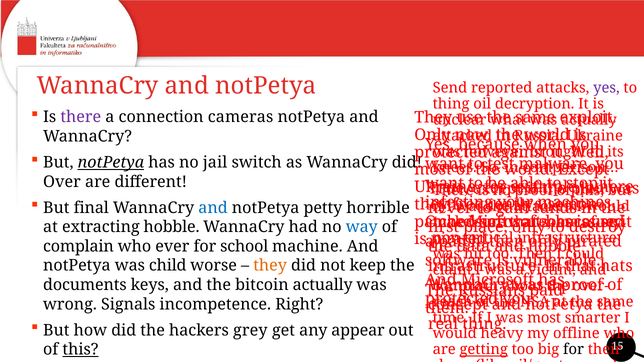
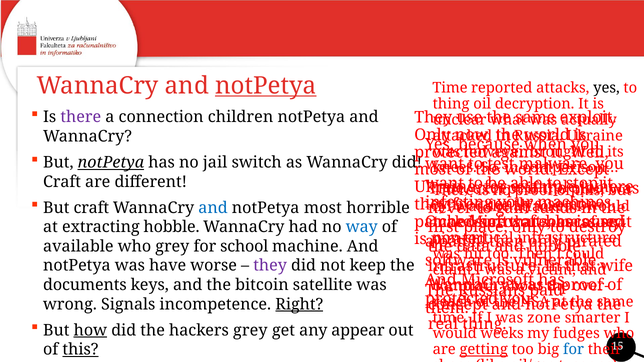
notPetya at (266, 86) underline: none -> present
Send at (450, 88): Send -> Time
yes at (606, 88) colour: purple -> black
cameras: cameras -> children
Over at (62, 182): Over -> Craft
But final: final -> craft
notPetya petty: petty -> most
complain at (78, 246): complain -> available
who ever: ever -> grey
child: child -> have
they at (270, 266) colour: orange -> purple
hats: hats -> wife
bitcoin actually: actually -> satellite
Right underline: none -> present
was most: most -> zone
how underline: none -> present
heavy: heavy -> weeks
offline: offline -> fudges
for at (574, 350) colour: black -> blue
